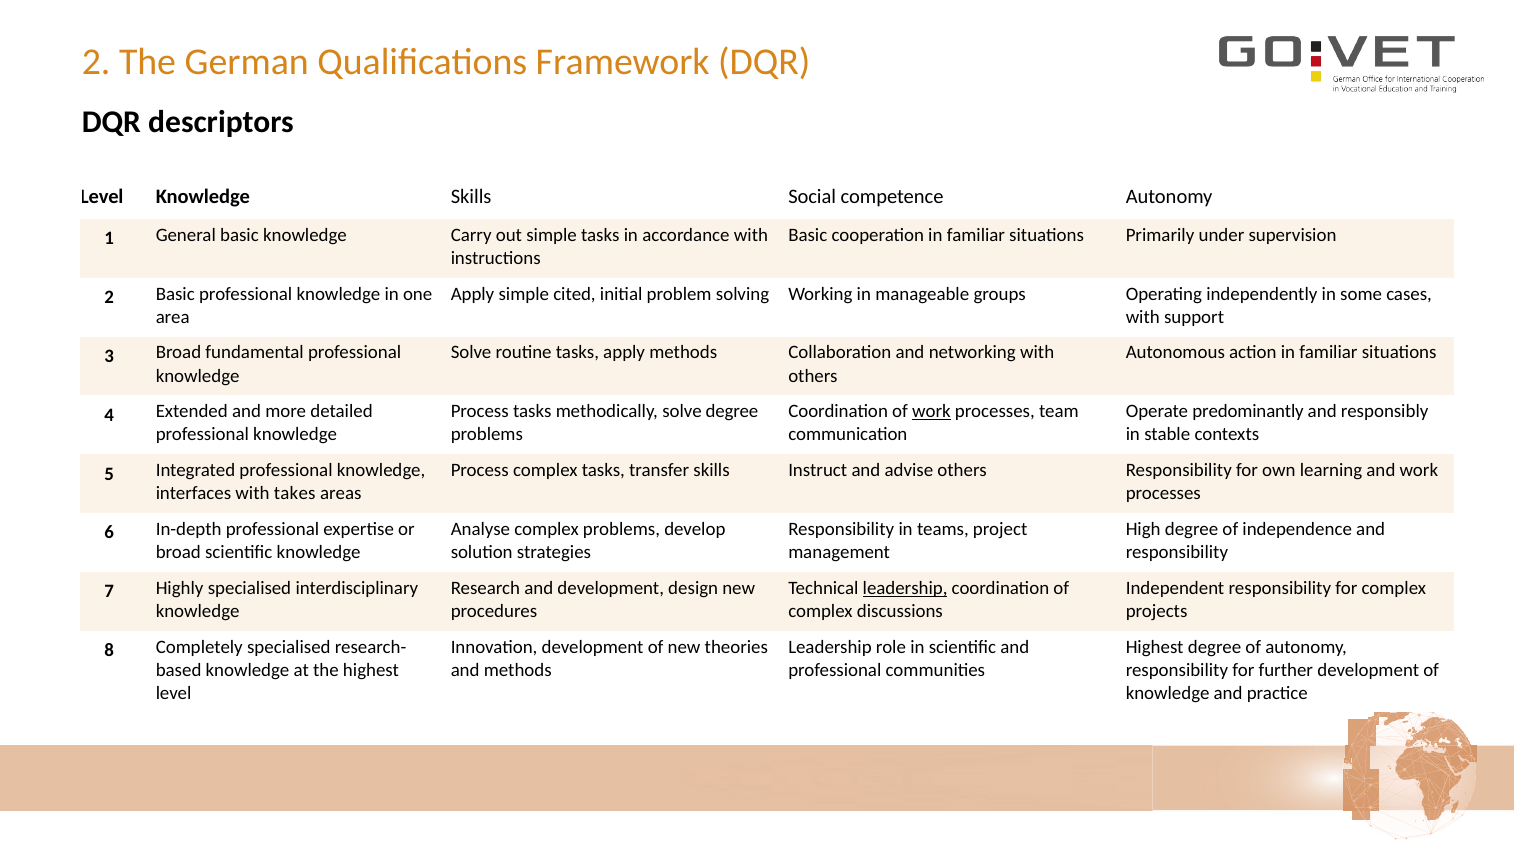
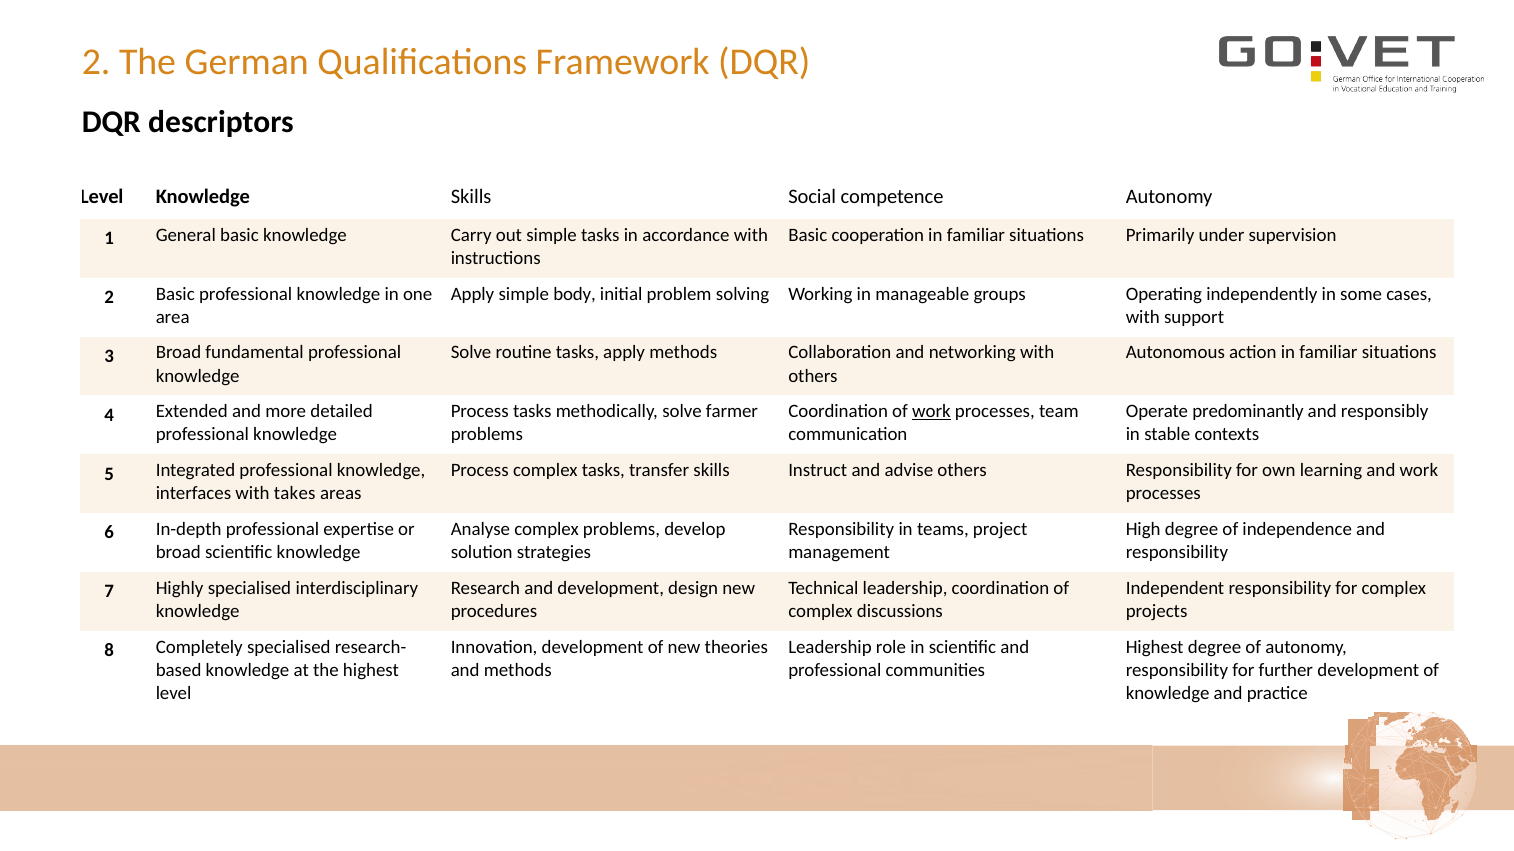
cited: cited -> body
solve degree: degree -> farmer
leadership at (905, 589) underline: present -> none
